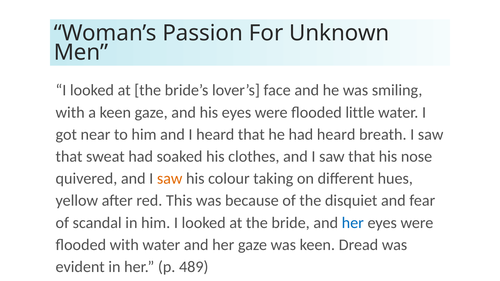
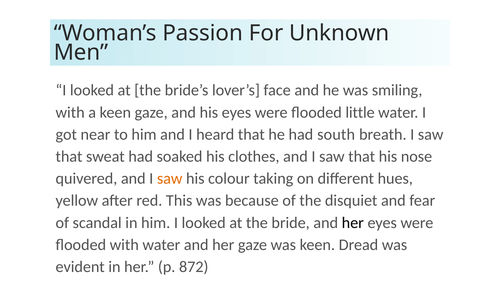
had heard: heard -> south
her at (353, 223) colour: blue -> black
489: 489 -> 872
